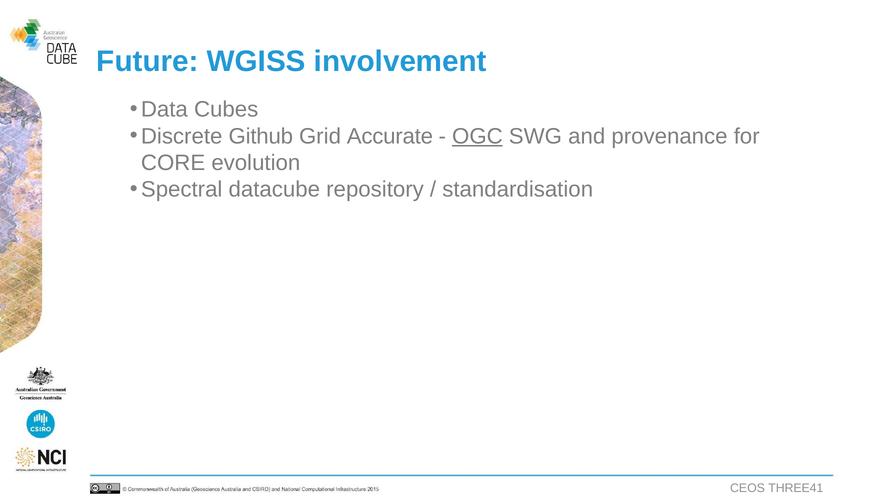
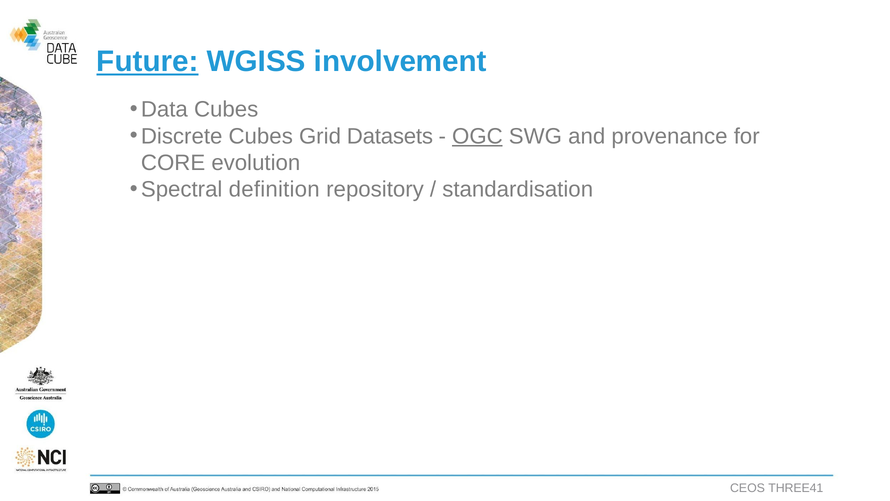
Future underline: none -> present
Discrete Github: Github -> Cubes
Accurate: Accurate -> Datasets
datacube: datacube -> definition
